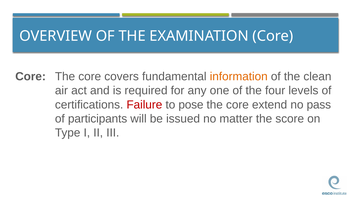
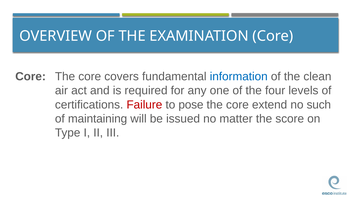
information colour: orange -> blue
pass: pass -> such
participants: participants -> maintaining
